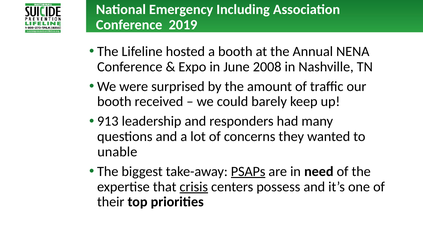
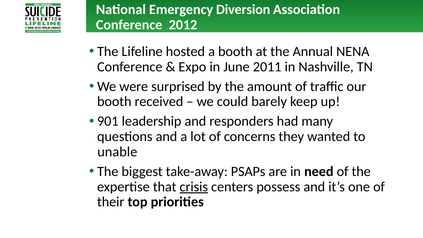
Including: Including -> Diversion
2019: 2019 -> 2012
2008: 2008 -> 2011
913: 913 -> 901
PSAPs underline: present -> none
